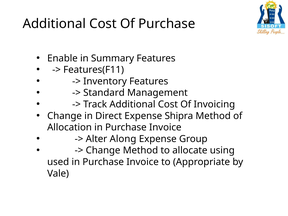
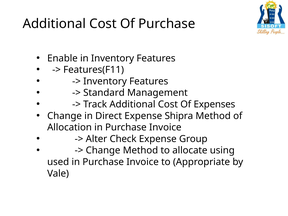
in Summary: Summary -> Inventory
Invoicing: Invoicing -> Expenses
Along: Along -> Check
